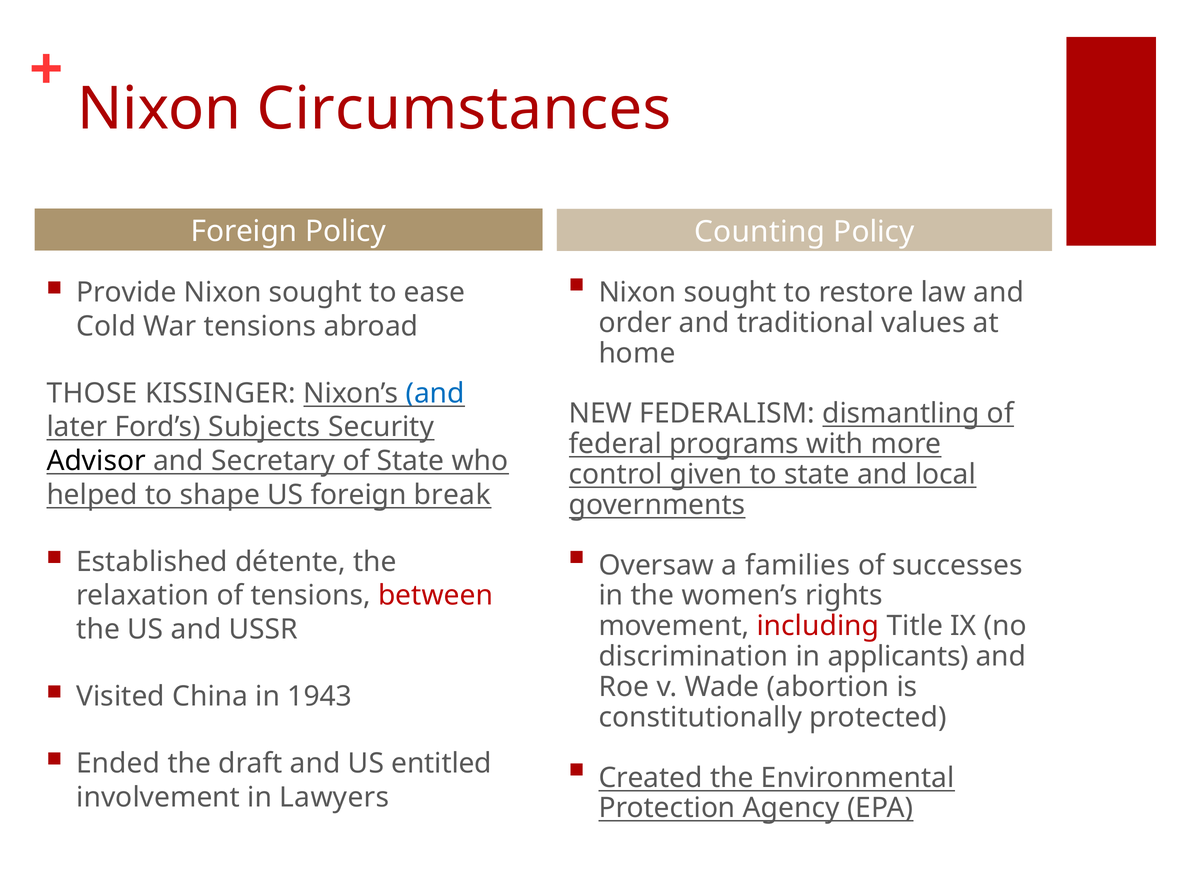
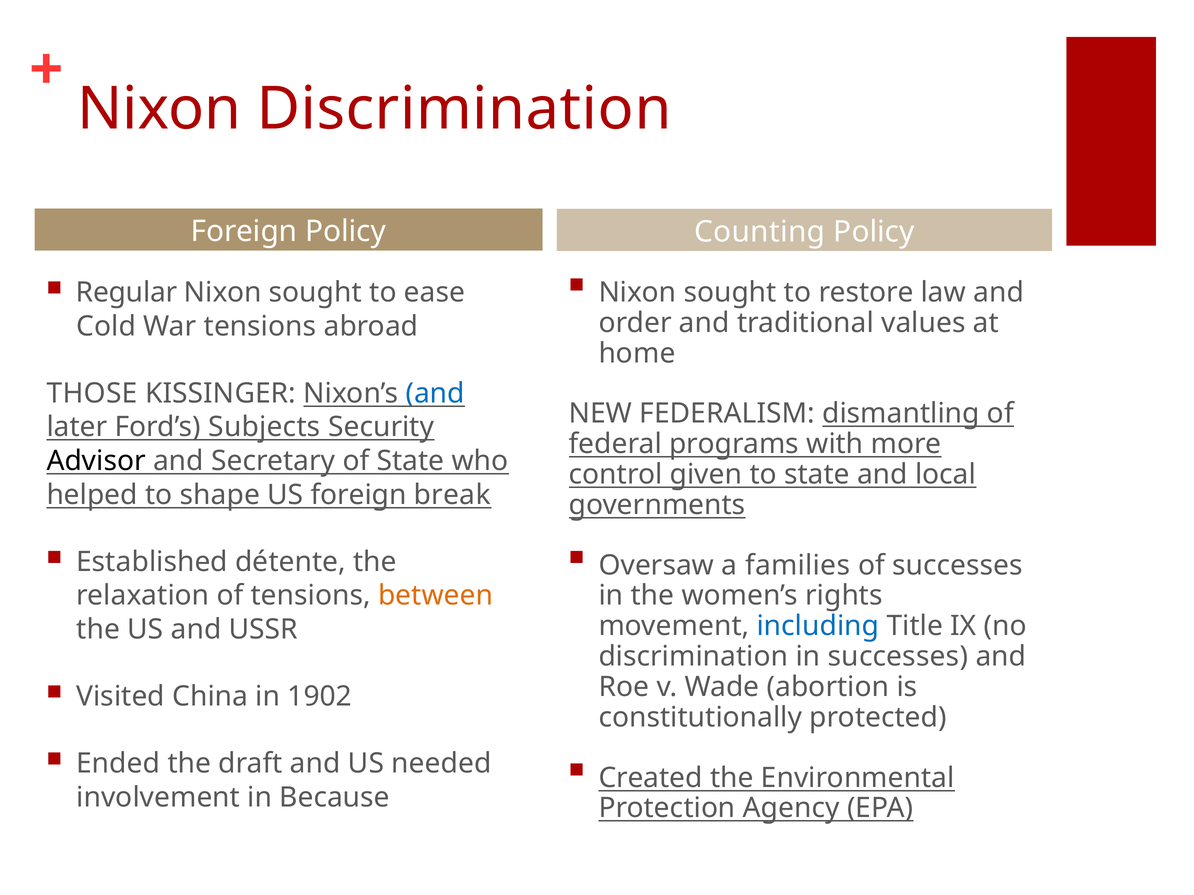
Nixon Circumstances: Circumstances -> Discrimination
Provide: Provide -> Regular
between colour: red -> orange
including colour: red -> blue
in applicants: applicants -> successes
1943: 1943 -> 1902
entitled: entitled -> needed
Lawyers: Lawyers -> Because
